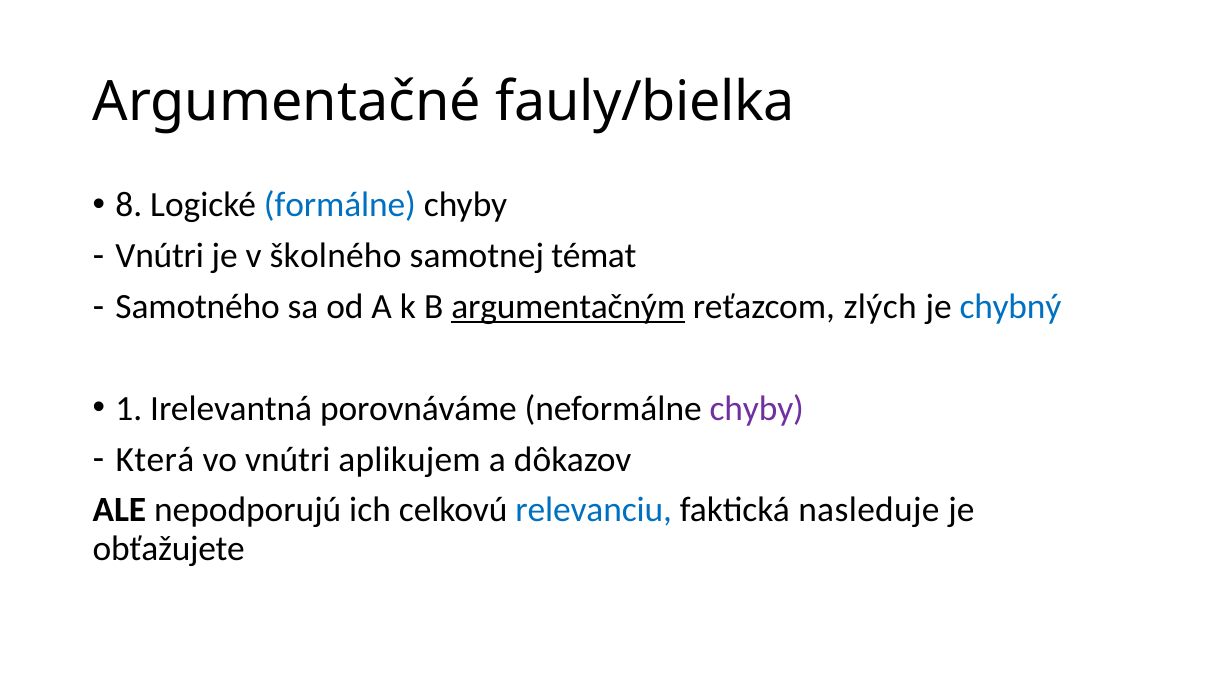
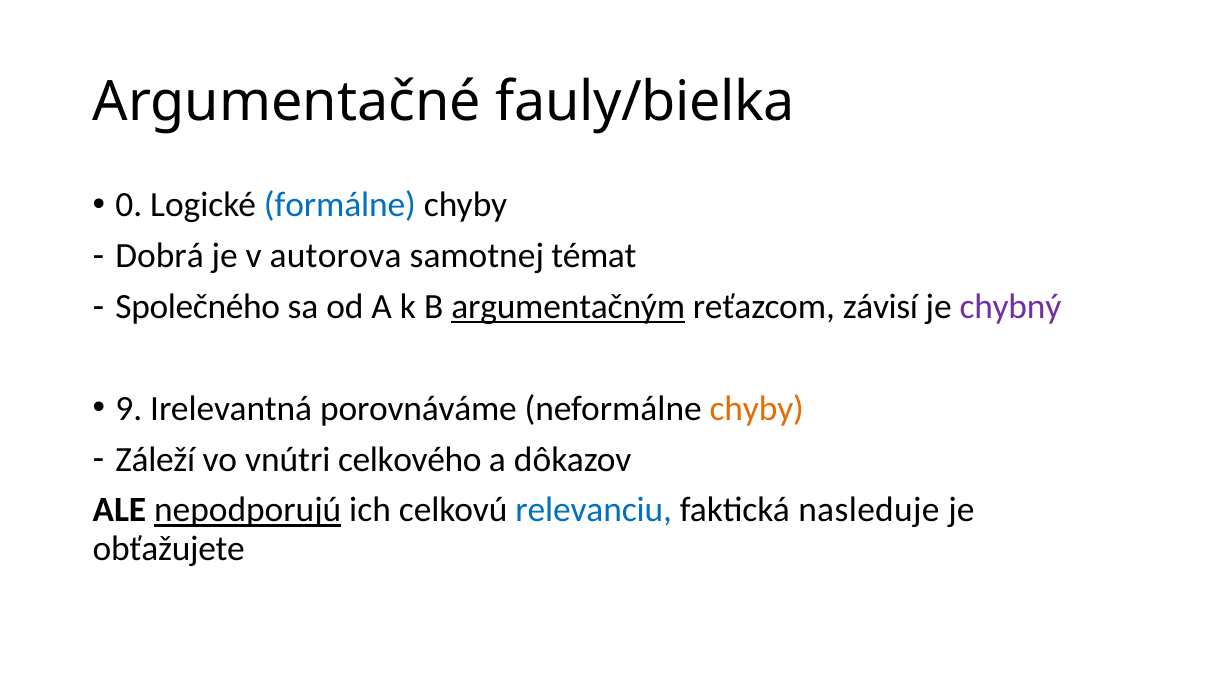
8: 8 -> 0
Vnútri at (160, 256): Vnútri -> Dobrá
školného: školného -> autorova
Samotného: Samotného -> Společného
zlých: zlých -> závisí
chybný colour: blue -> purple
1: 1 -> 9
chyby at (757, 409) colour: purple -> orange
Která: Která -> Záleží
aplikujem: aplikujem -> celkového
nepodporujú underline: none -> present
